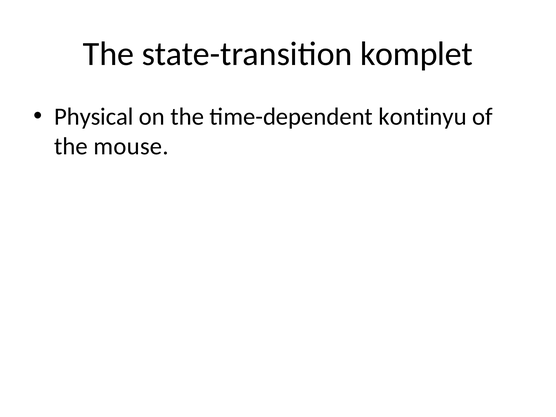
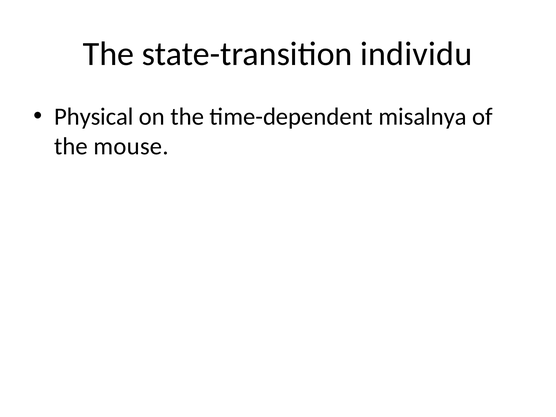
komplet: komplet -> individu
kontinyu: kontinyu -> misalnya
